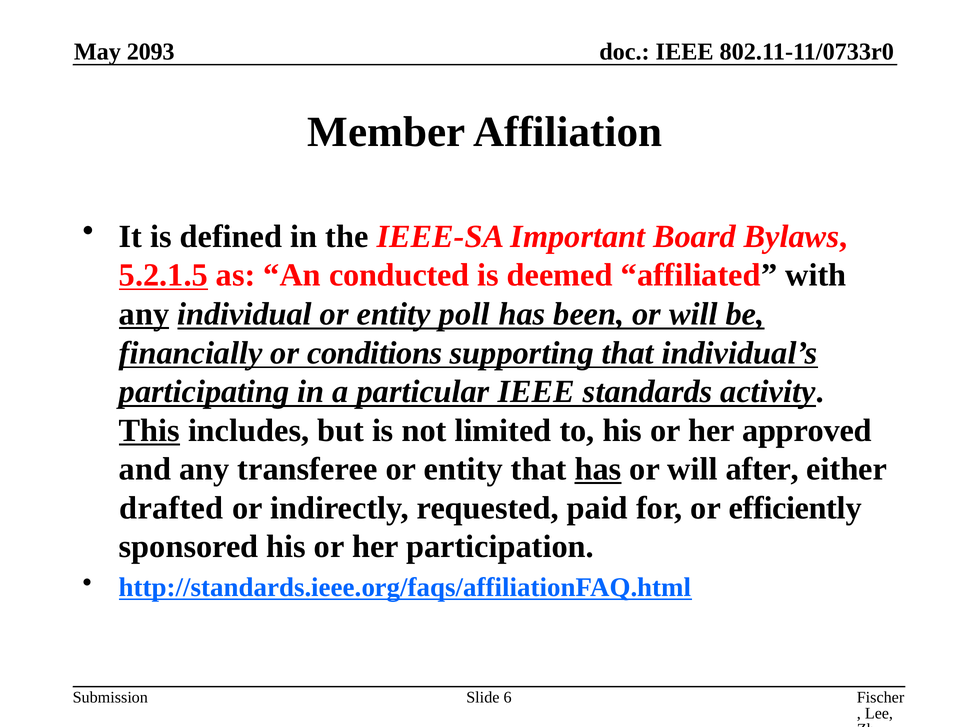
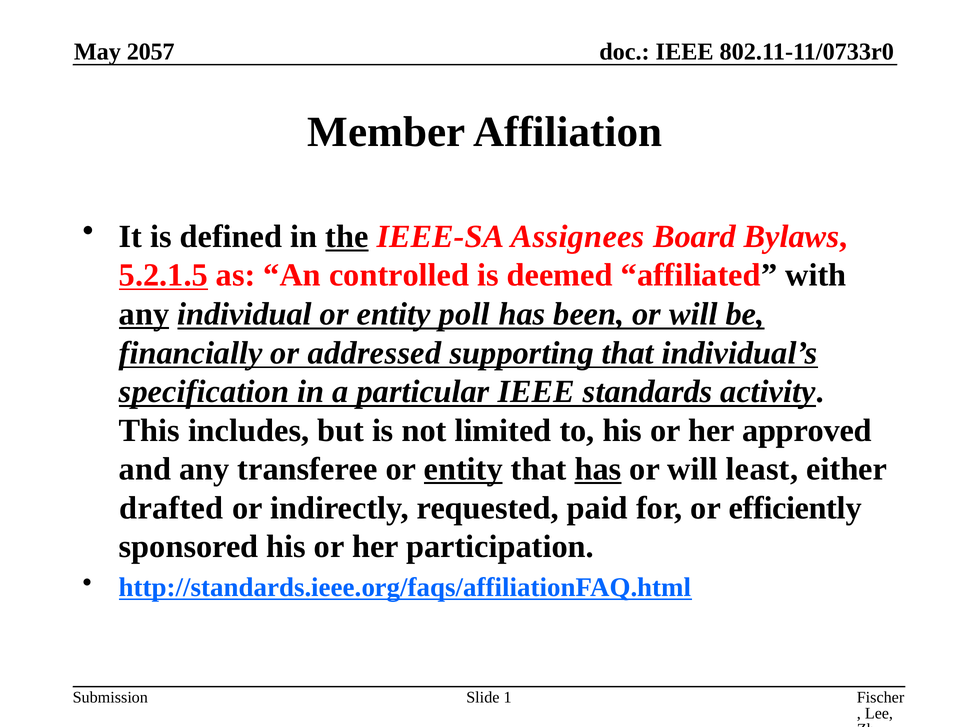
2093: 2093 -> 2057
the underline: none -> present
Important: Important -> Assignees
conducted: conducted -> controlled
conditions: conditions -> addressed
participating: participating -> specification
This underline: present -> none
entity at (463, 470) underline: none -> present
after: after -> least
6: 6 -> 1
